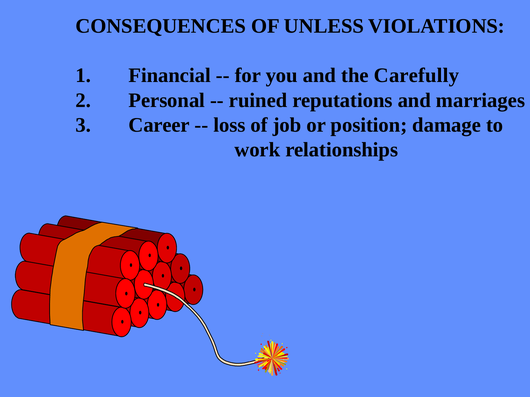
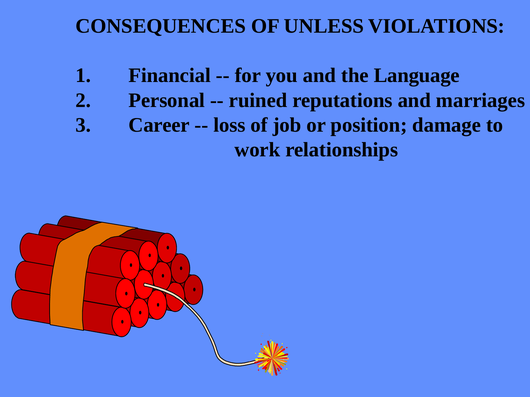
Carefully: Carefully -> Language
